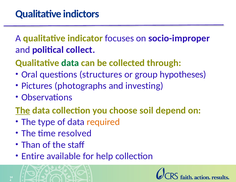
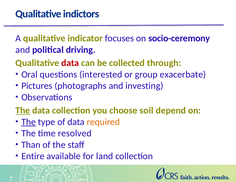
socio-improper: socio-improper -> socio-ceremony
collect: collect -> driving
data at (70, 63) colour: green -> red
structures: structures -> interested
hypotheses: hypotheses -> exacerbate
The at (29, 122) underline: none -> present
help: help -> land
